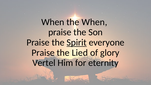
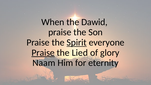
the When: When -> Dawid
Praise at (43, 53) underline: none -> present
Vertel: Vertel -> Naam
